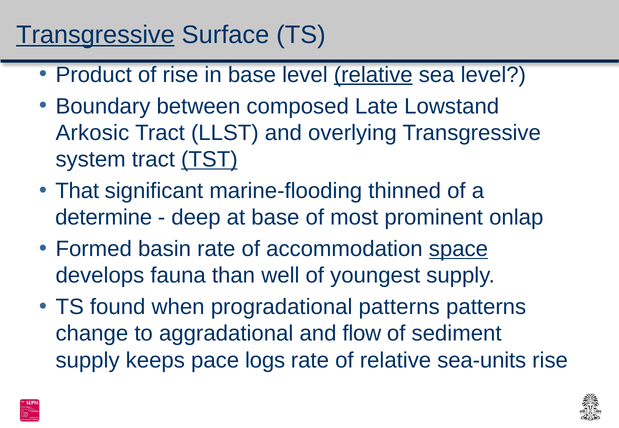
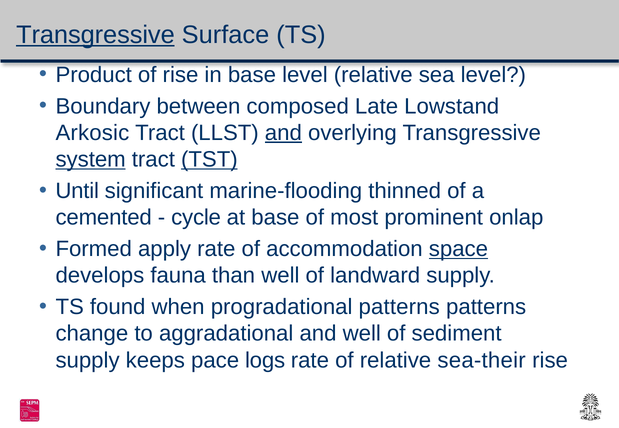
relative at (373, 75) underline: present -> none
and at (283, 133) underline: none -> present
system underline: none -> present
That: That -> Until
determine: determine -> cemented
deep: deep -> cycle
basin: basin -> apply
youngest: youngest -> landward
and flow: flow -> well
sea-units: sea-units -> sea-their
